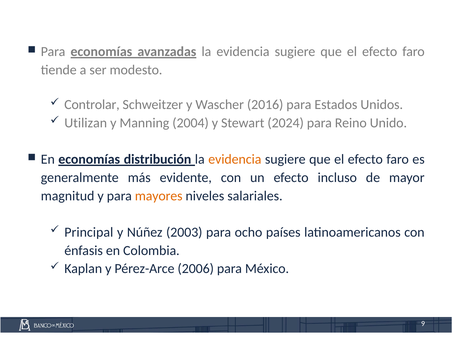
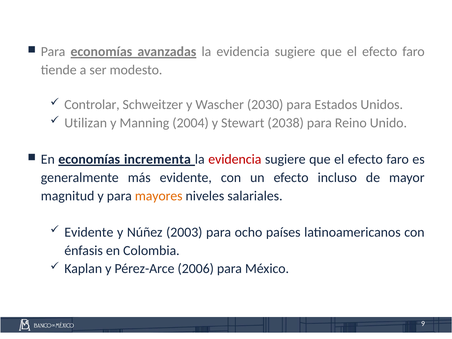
2016: 2016 -> 2030
2024: 2024 -> 2038
distribución: distribución -> incrementa
evidencia at (235, 159) colour: orange -> red
Principal at (89, 232): Principal -> Evidente
